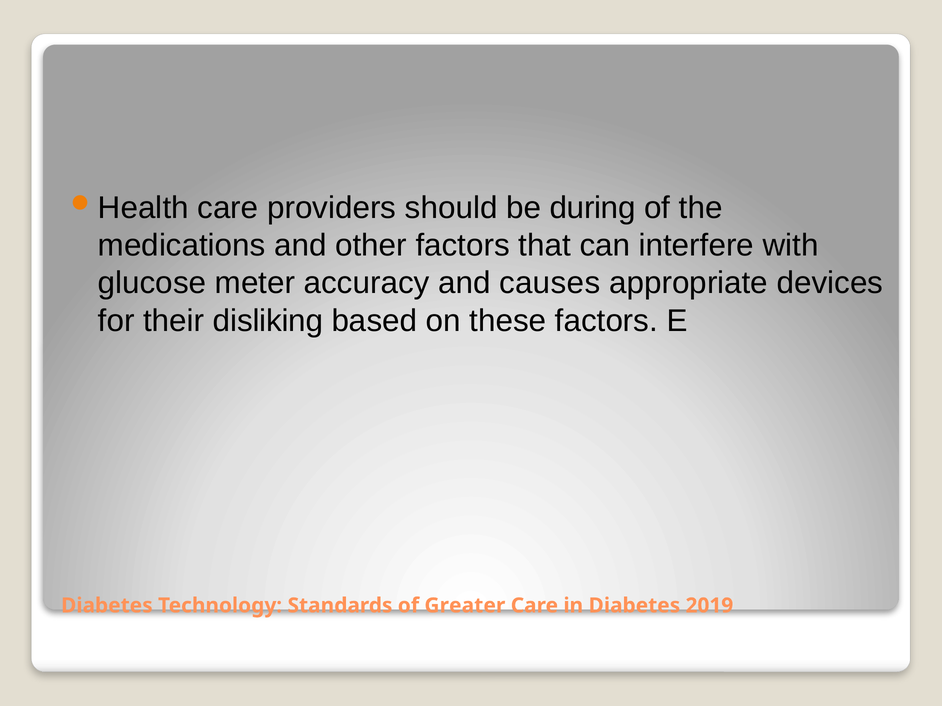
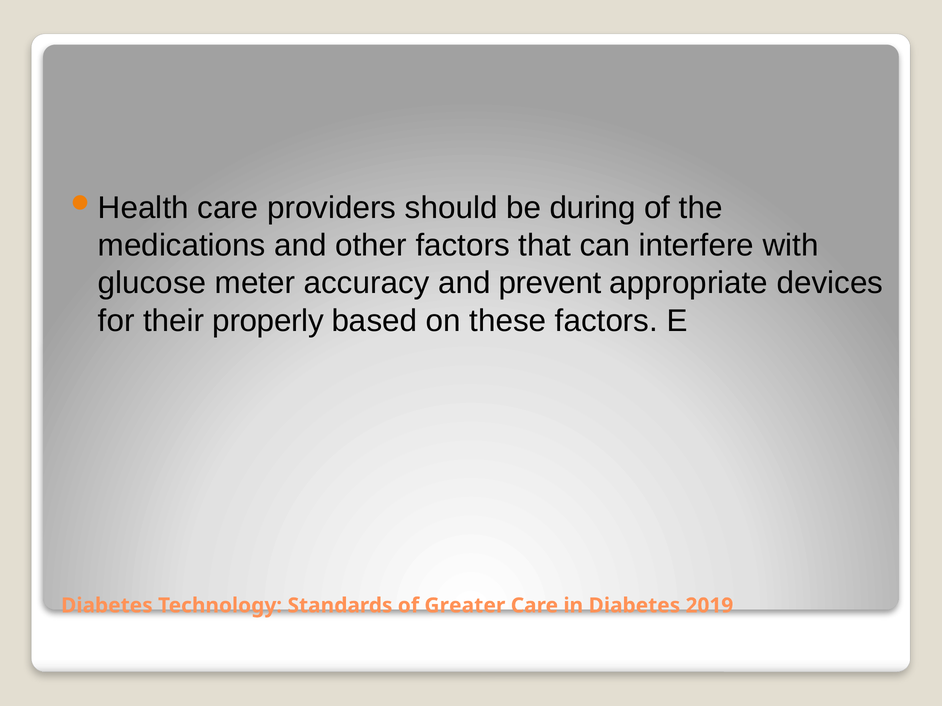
causes: causes -> prevent
disliking: disliking -> properly
